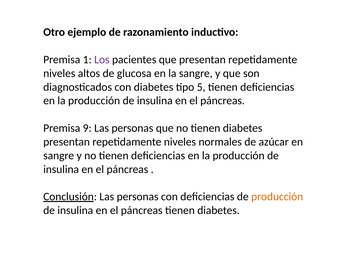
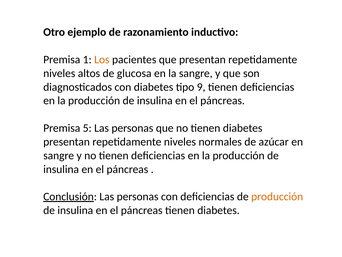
Los colour: purple -> orange
5: 5 -> 9
9: 9 -> 5
